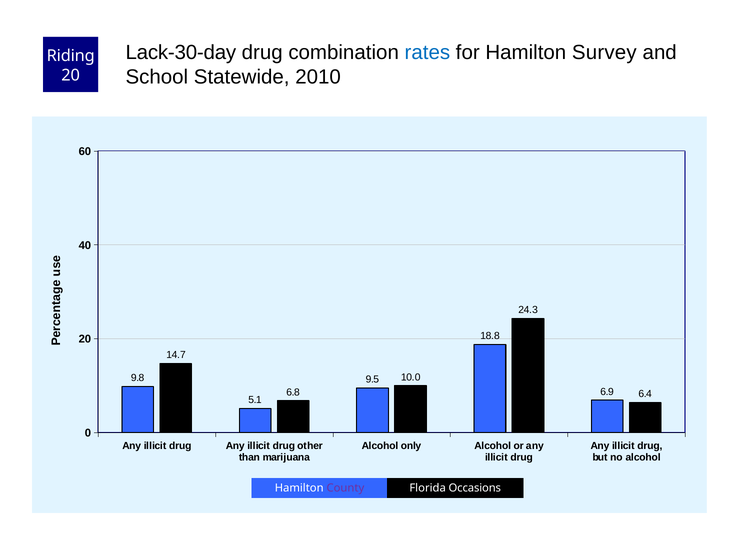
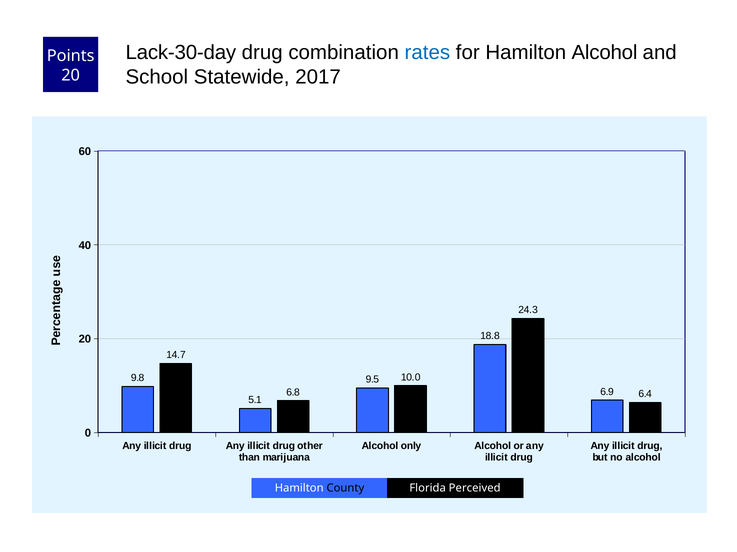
Hamilton Survey: Survey -> Alcohol
Riding: Riding -> Points
2010: 2010 -> 2017
County colour: purple -> black
Occasions: Occasions -> Perceived
